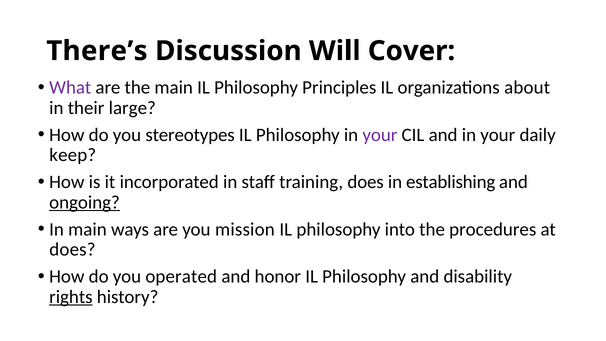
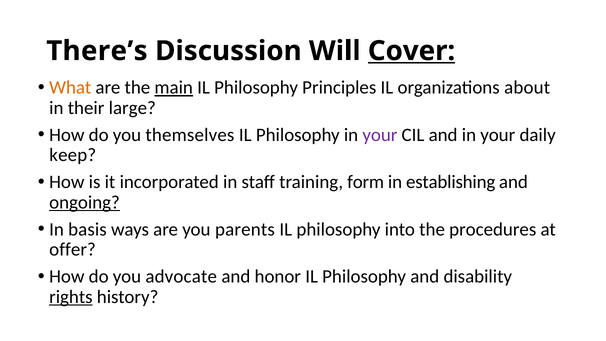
Cover underline: none -> present
What colour: purple -> orange
main at (174, 88) underline: none -> present
stereotypes: stereotypes -> themselves
training does: does -> form
In main: main -> basis
mission: mission -> parents
does at (72, 250): does -> offer
operated: operated -> advocate
